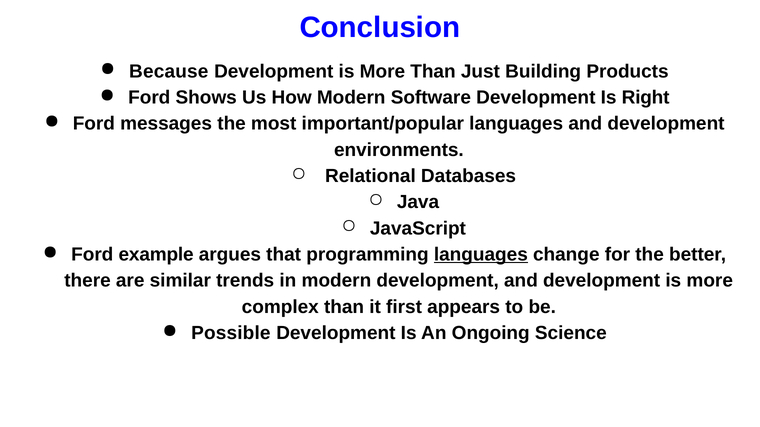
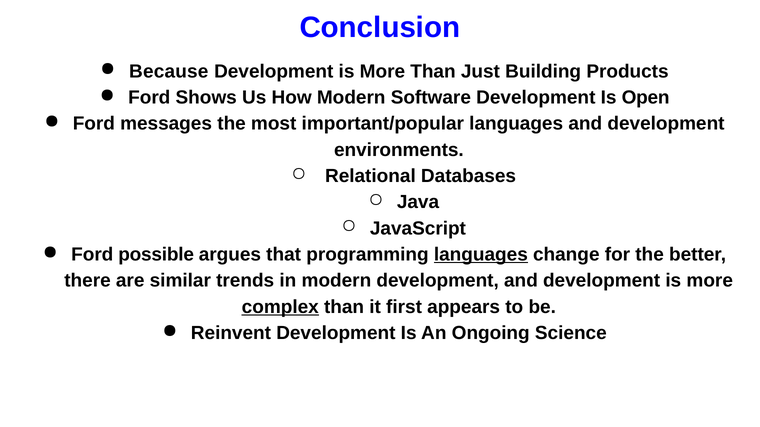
Right: Right -> Open
example: example -> possible
complex underline: none -> present
Possible: Possible -> Reinvent
